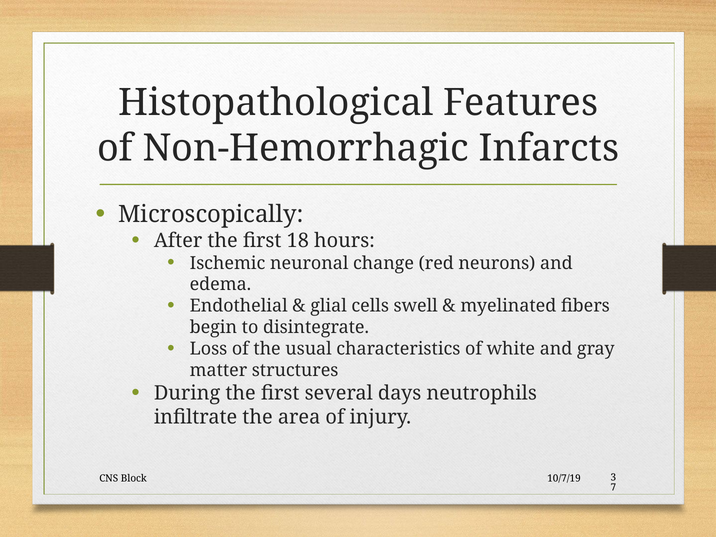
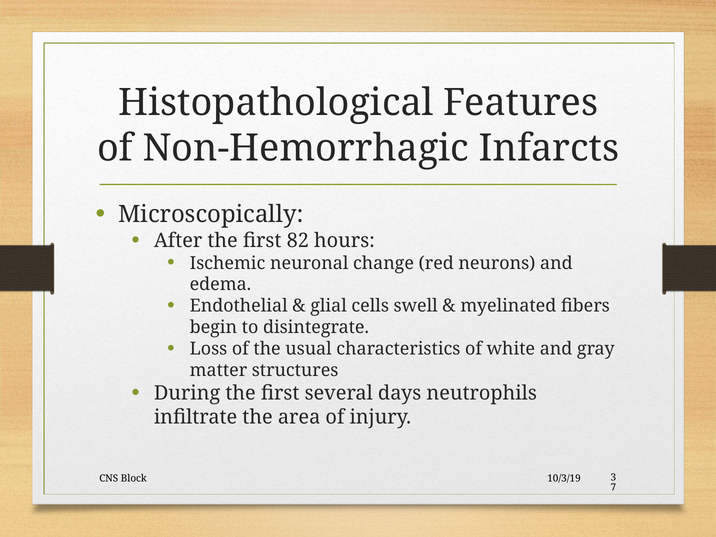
18: 18 -> 82
10/7/19: 10/7/19 -> 10/3/19
